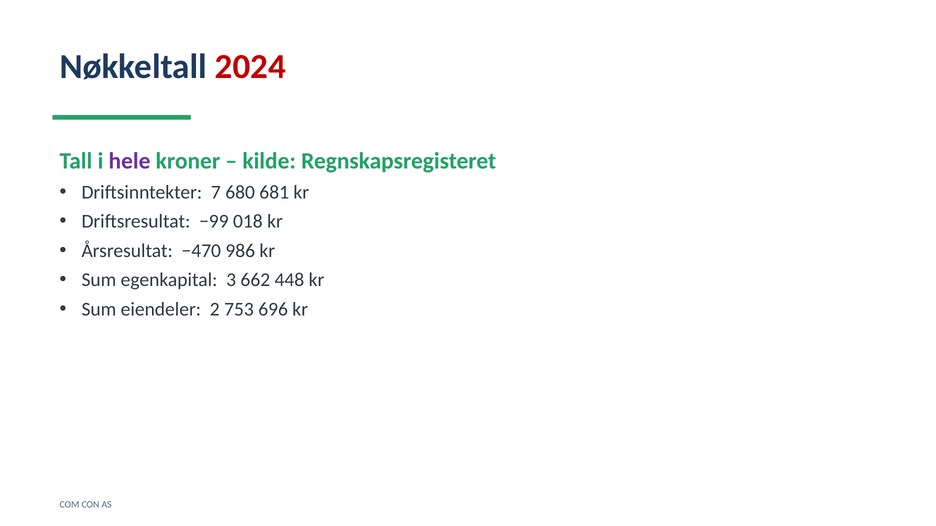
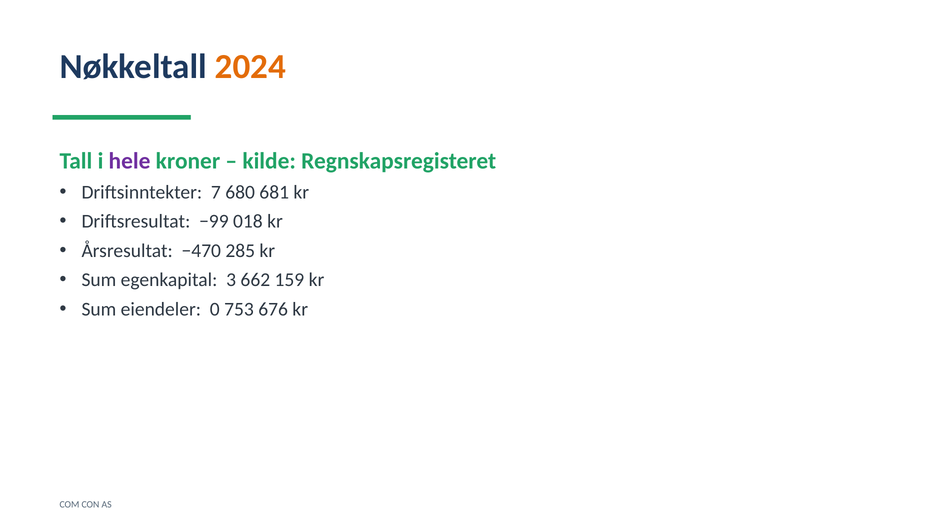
2024 colour: red -> orange
986: 986 -> 285
448: 448 -> 159
2: 2 -> 0
696: 696 -> 676
